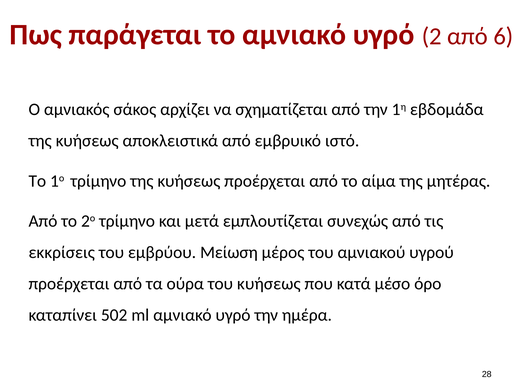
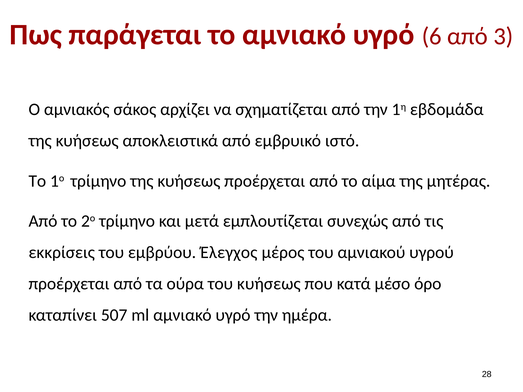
2: 2 -> 6
6: 6 -> 3
Μείωση: Μείωση -> Έλεγχος
502: 502 -> 507
